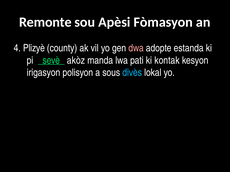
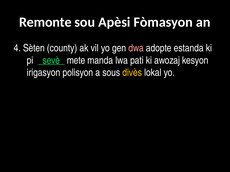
Plizyè: Plizyè -> Sèten
akòz: akòz -> mete
kontak: kontak -> awozaj
divès colour: light blue -> yellow
